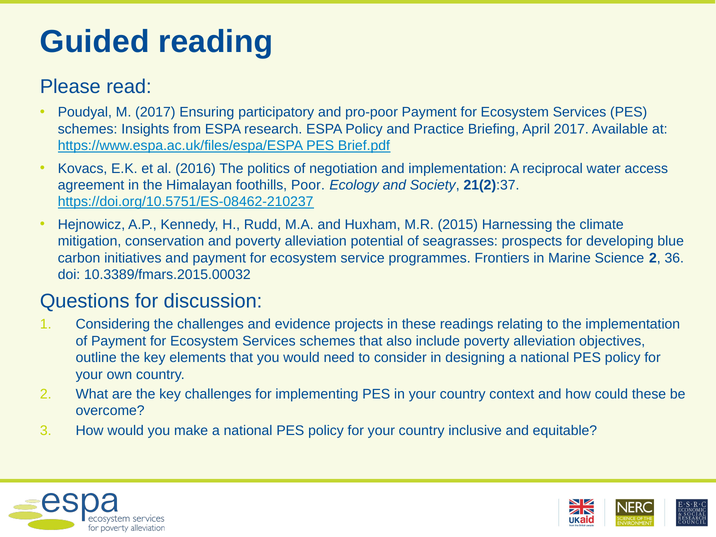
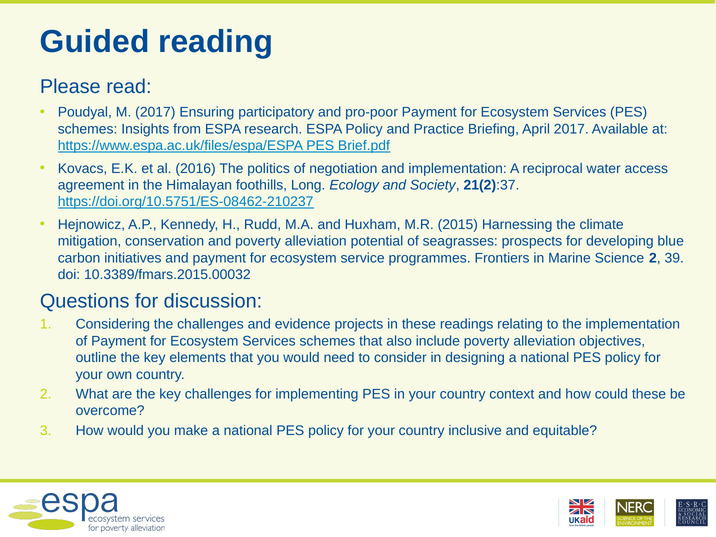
Poor: Poor -> Long
36: 36 -> 39
